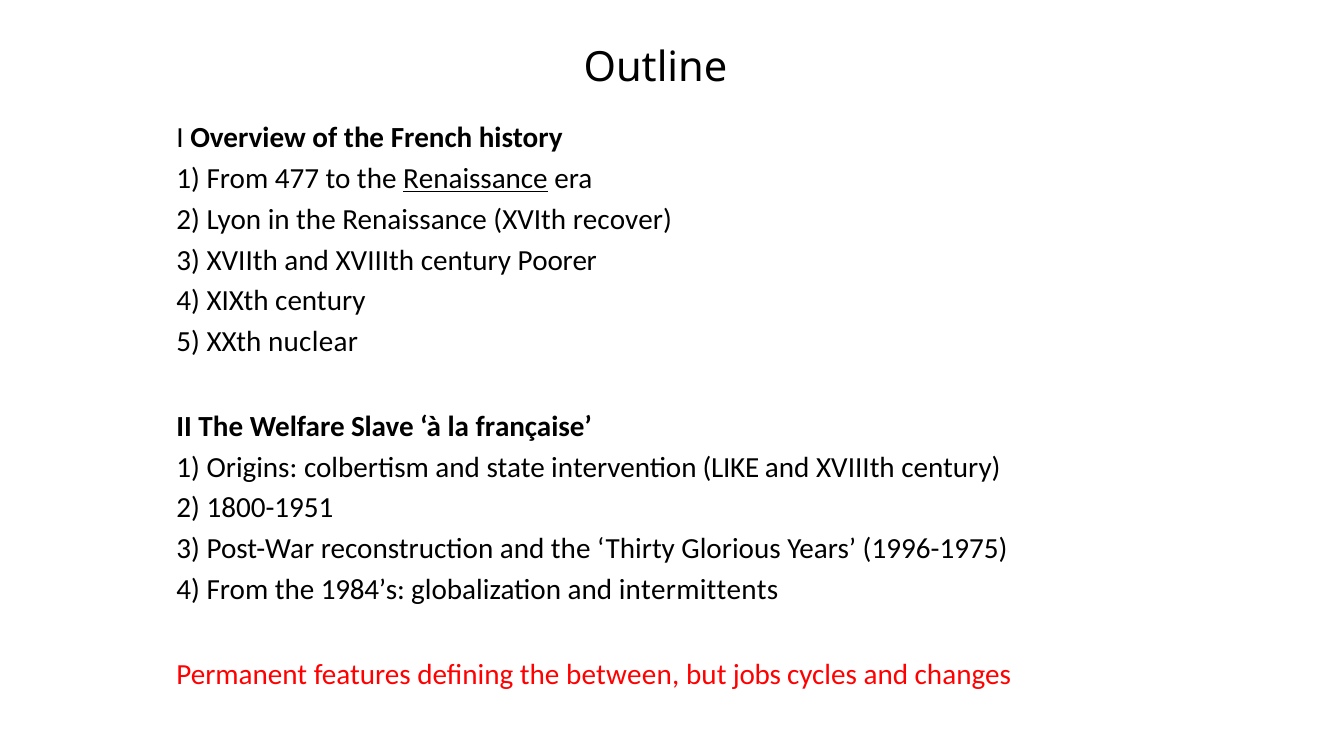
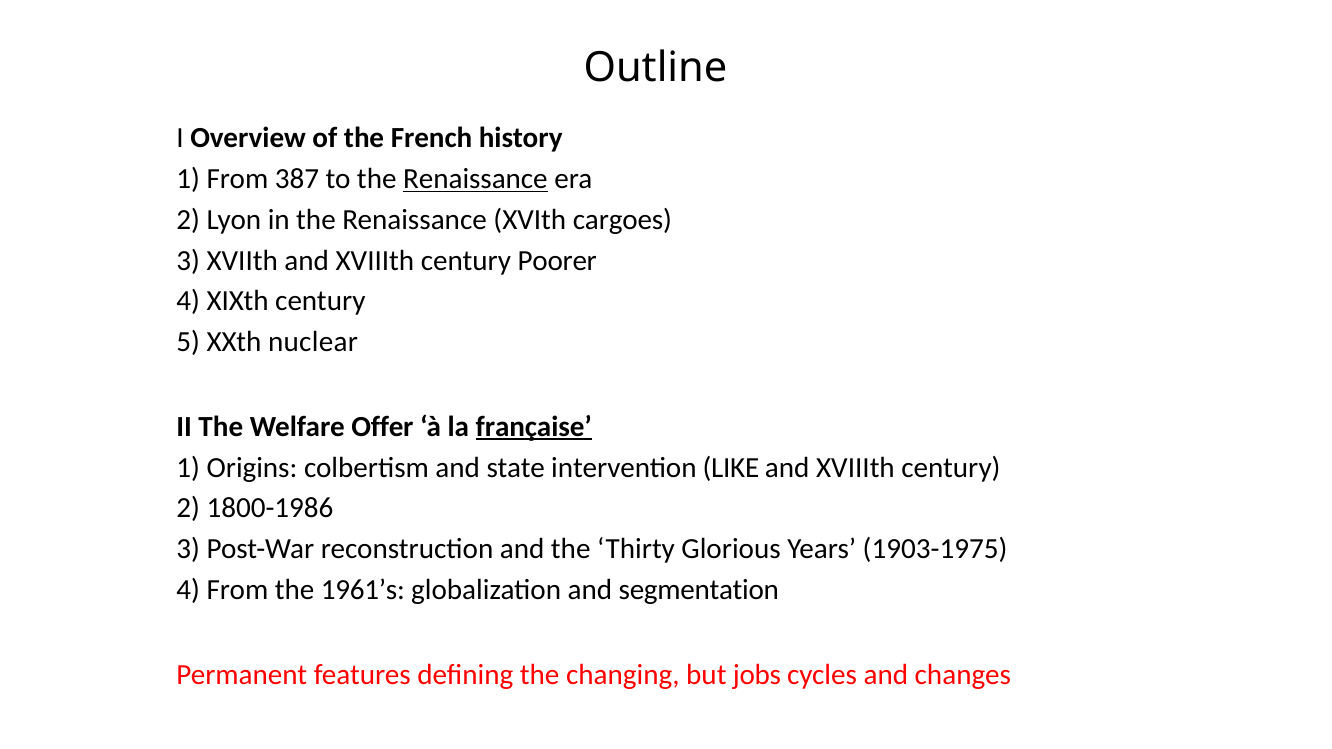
477: 477 -> 387
recover: recover -> cargoes
Slave: Slave -> Offer
française underline: none -> present
1800-1951: 1800-1951 -> 1800-1986
1996-1975: 1996-1975 -> 1903-1975
1984’s: 1984’s -> 1961’s
intermittents: intermittents -> segmentation
between: between -> changing
